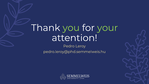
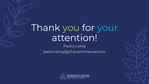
your colour: light green -> light blue
